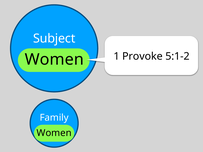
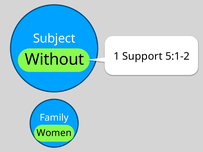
Women at (54, 60): Women -> Without
Provoke: Provoke -> Support
